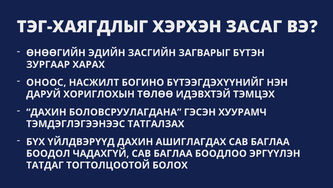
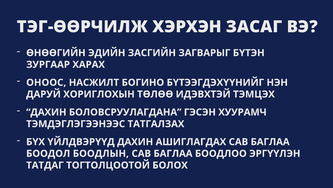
ТЭГ-ХАЯГДЛЫГ: ТЭГ-ХАЯГДЛЫГ -> ТЭГ-ӨӨРЧИЛЖ
ЧАДАХГҮЙ: ЧАДАХГҮЙ -> БООДЛЫН
